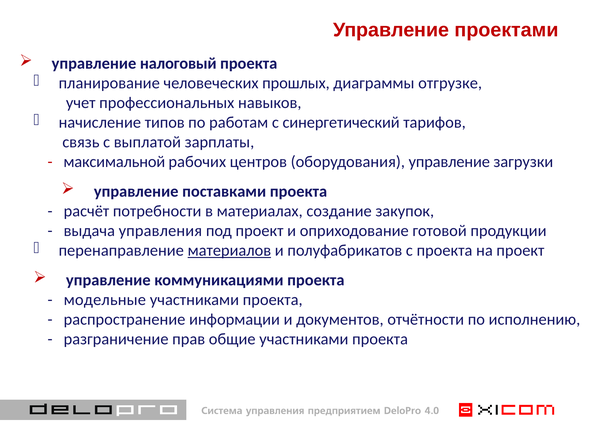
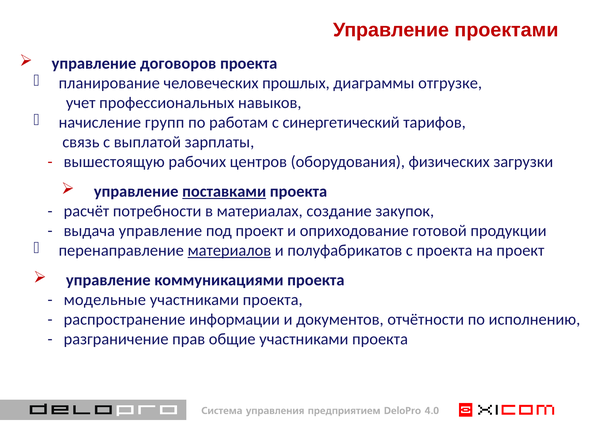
налоговый: налоговый -> договоров
типов: типов -> групп
максимальной: максимальной -> вышестоящую
оборудования управление: управление -> физических
поставками underline: none -> present
выдача управления: управления -> управление
